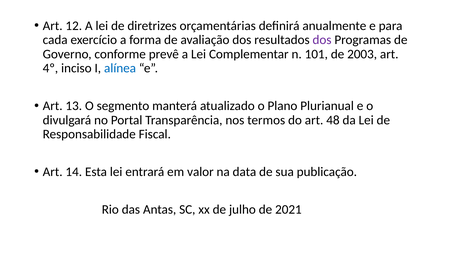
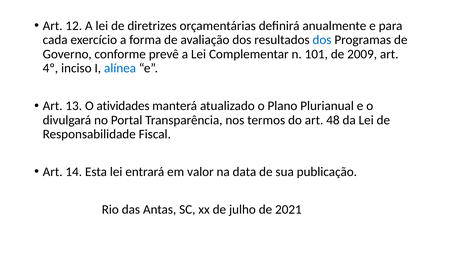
dos at (322, 40) colour: purple -> blue
2003: 2003 -> 2009
segmento: segmento -> atividades
